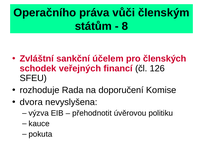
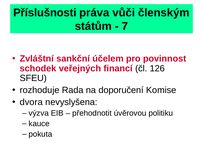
Operačního: Operačního -> Příslušnosti
8: 8 -> 7
členských: členských -> povinnost
